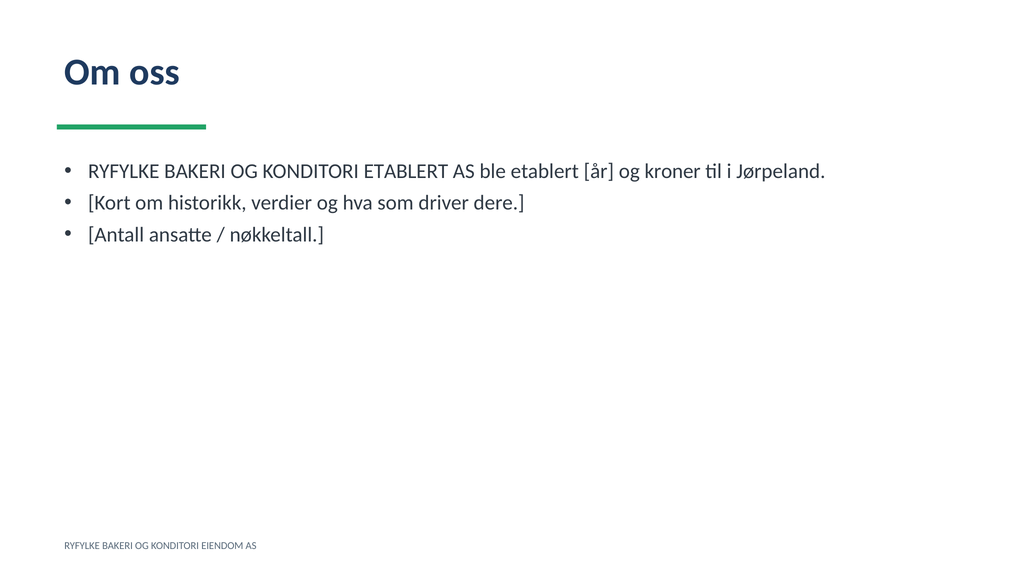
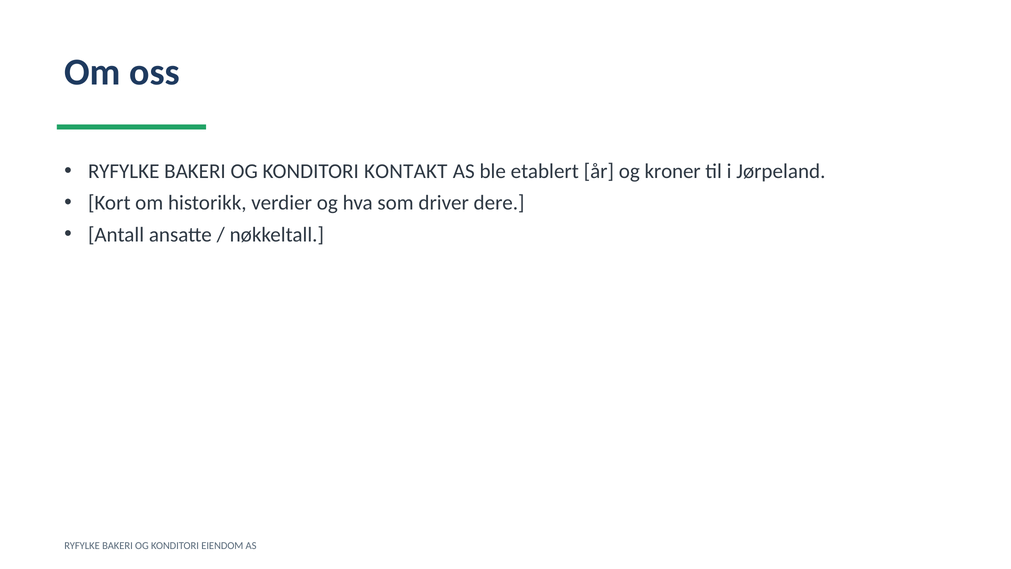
KONDITORI ETABLERT: ETABLERT -> KONTAKT
